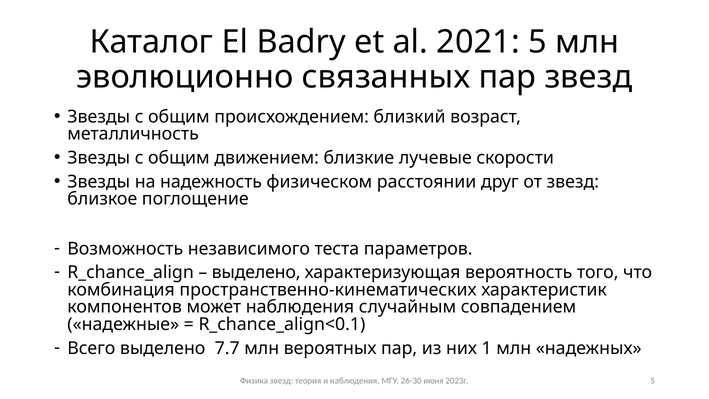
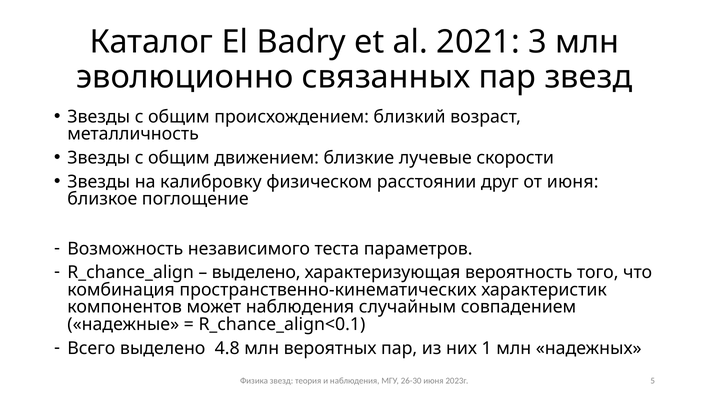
2021 5: 5 -> 3
надежность: надежность -> калибровку
от звезд: звезд -> июня
7.7: 7.7 -> 4.8
